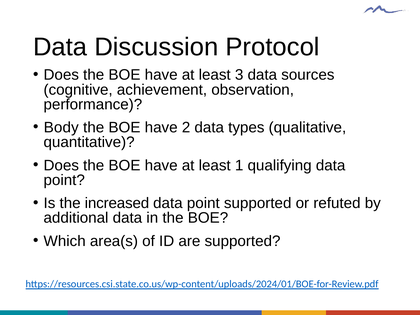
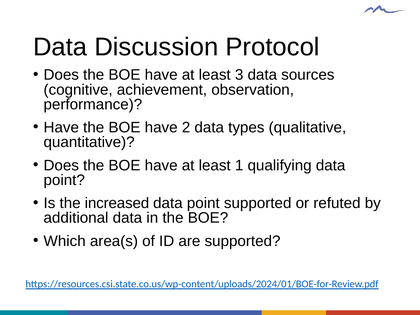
Body at (61, 128): Body -> Have
